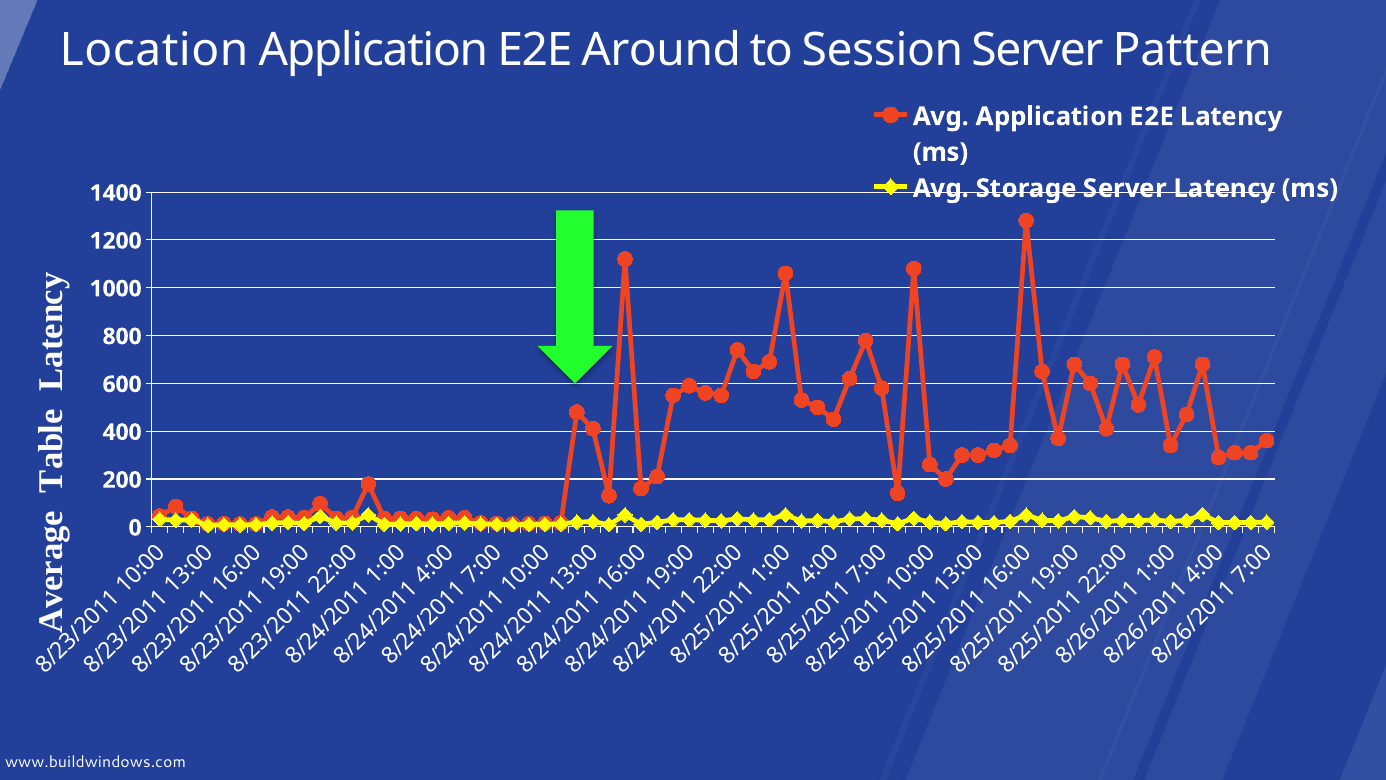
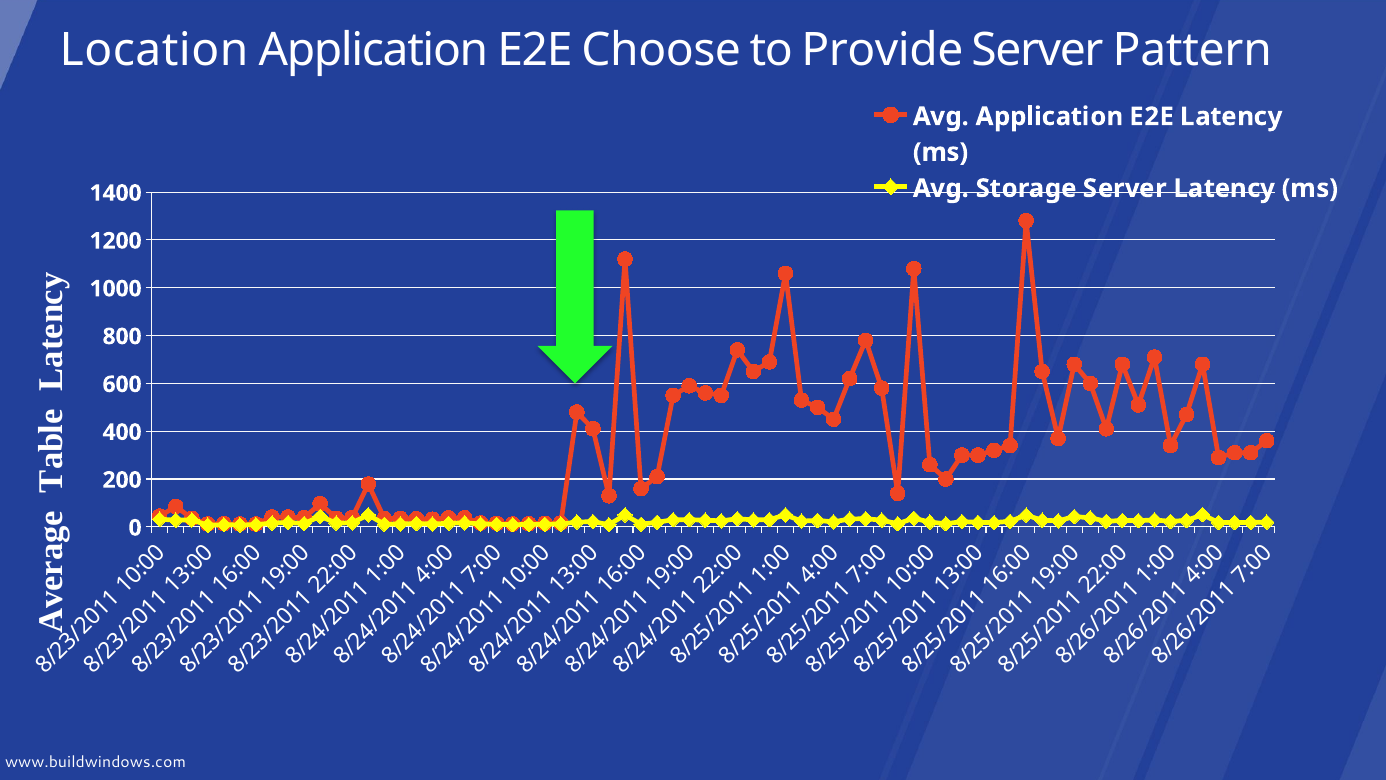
Around: Around -> Choose
Session: Session -> Provide
